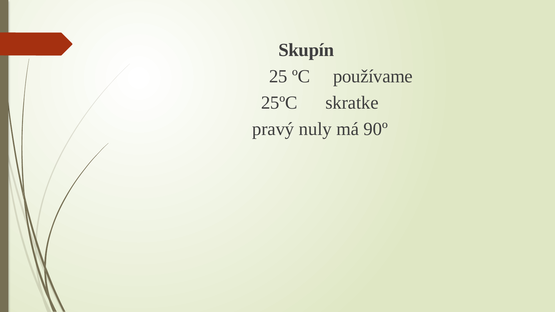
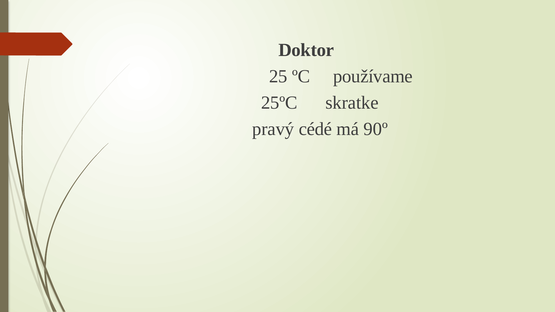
Skupín: Skupín -> Doktor
nuly: nuly -> cédé
